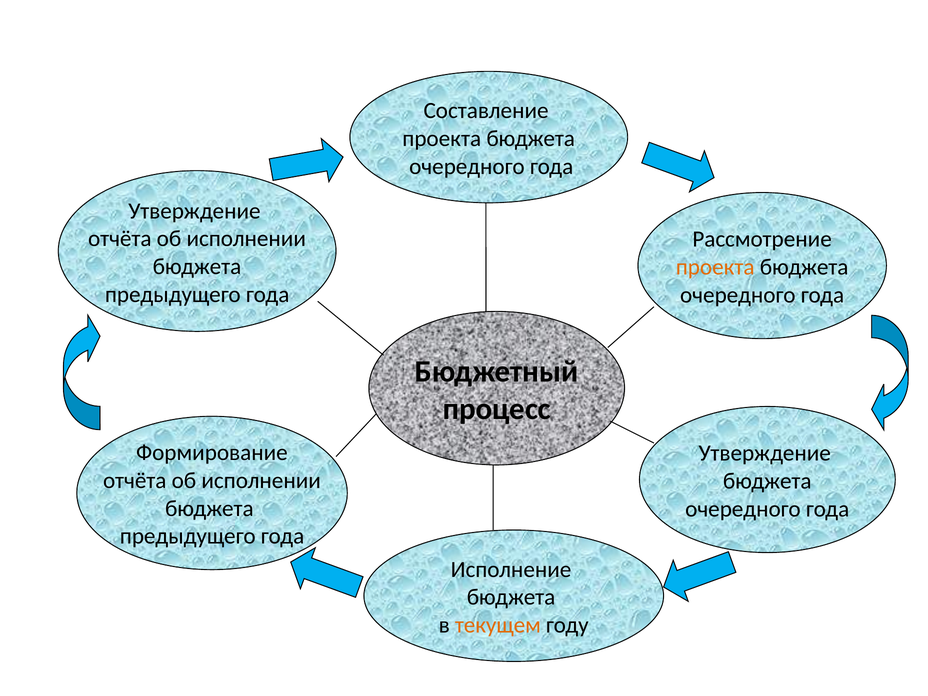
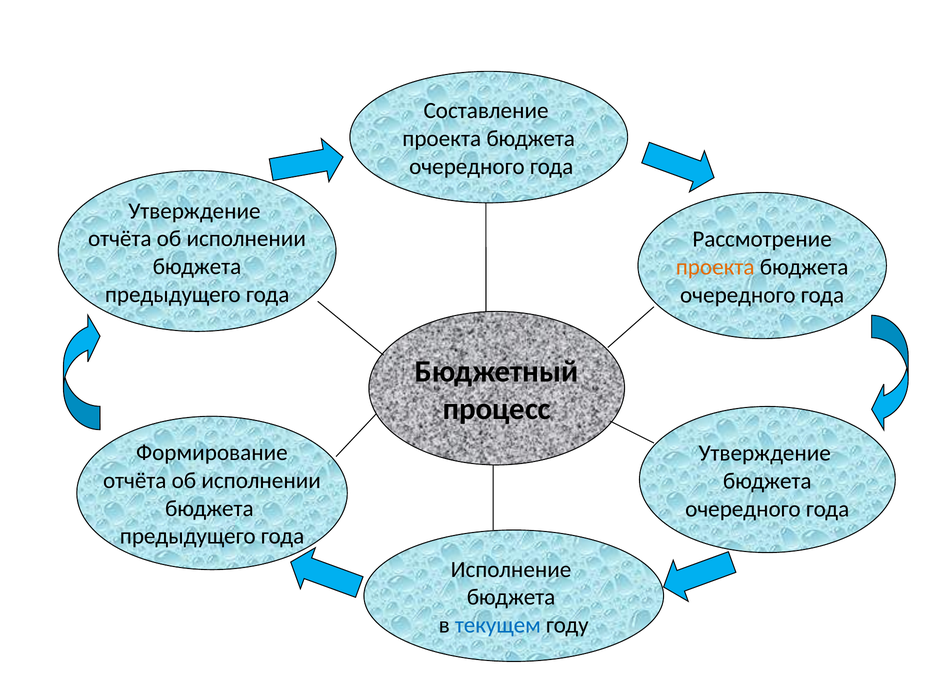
текущем colour: orange -> blue
